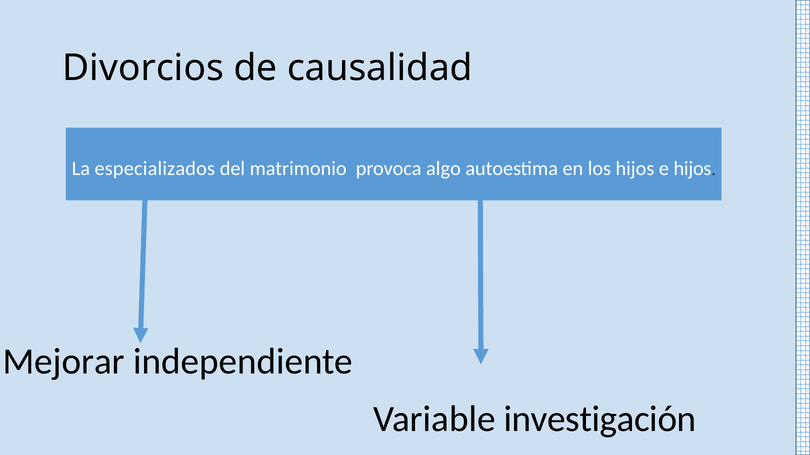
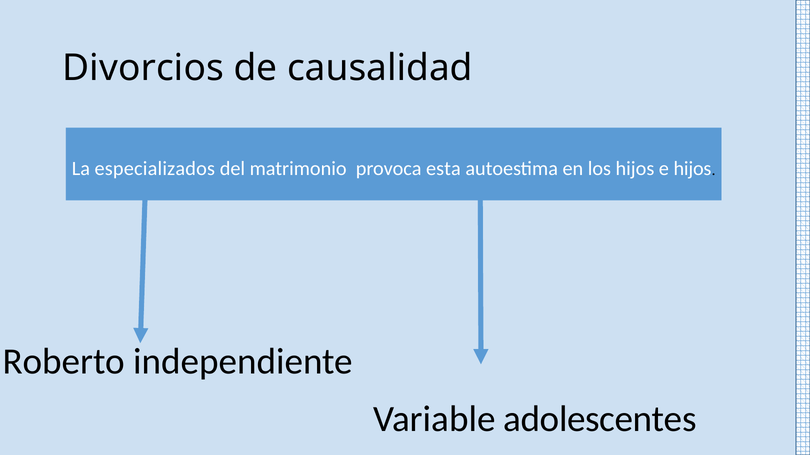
algo: algo -> esta
Mejorar: Mejorar -> Roberto
investigación: investigación -> adolescentes
